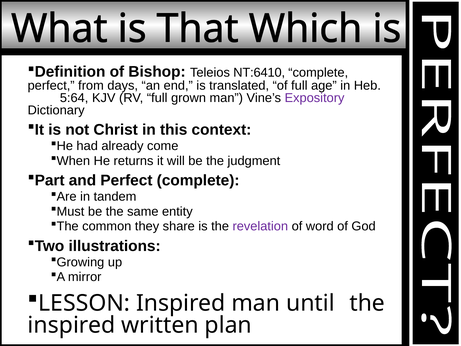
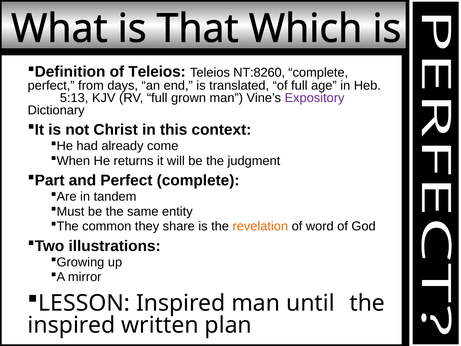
of Bishop: Bishop -> Teleios
NT:6410: NT:6410 -> NT:8260
5:64: 5:64 -> 5:13
revelation colour: purple -> orange
